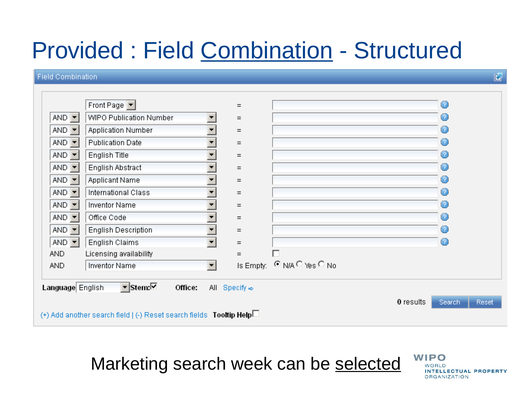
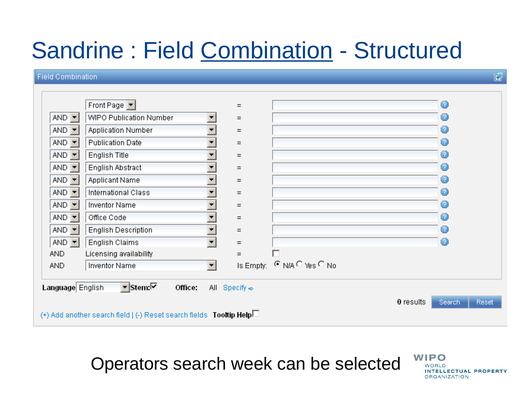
Provided: Provided -> Sandrine
Marketing: Marketing -> Operators
selected underline: present -> none
